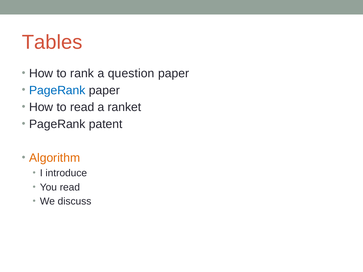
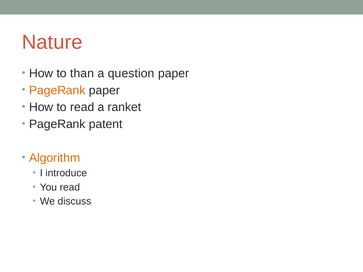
Tables: Tables -> Nature
rank: rank -> than
PageRank at (57, 90) colour: blue -> orange
